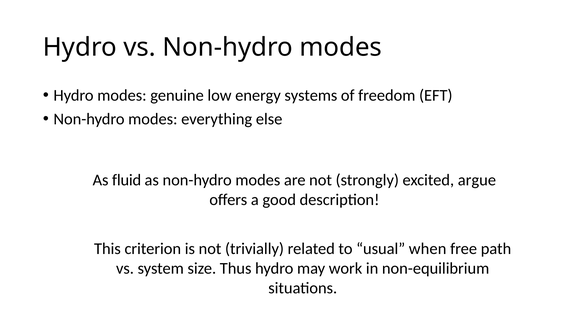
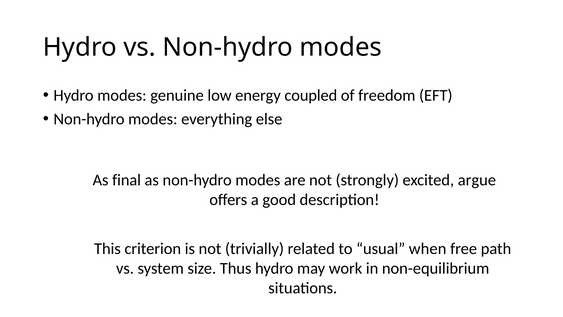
systems: systems -> coupled
fluid: fluid -> final
